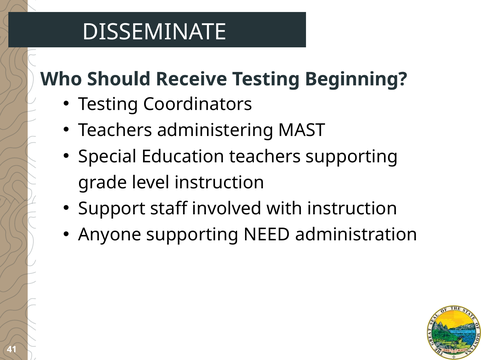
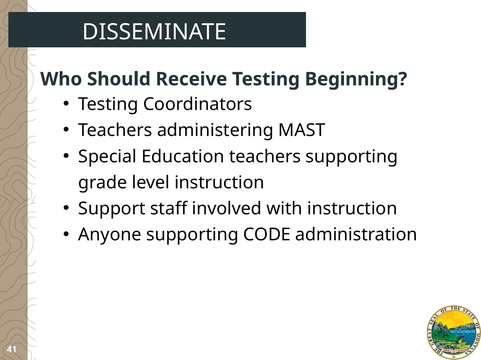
NEED: NEED -> CODE
